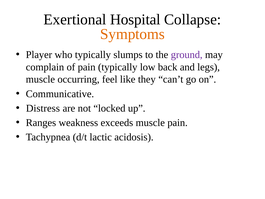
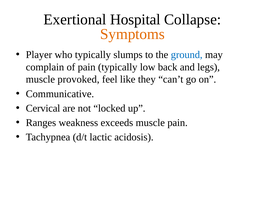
ground colour: purple -> blue
occurring: occurring -> provoked
Distress: Distress -> Cervical
